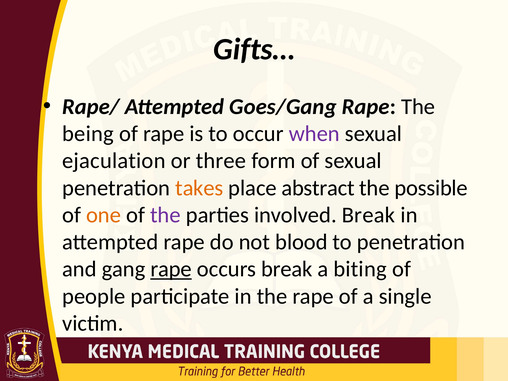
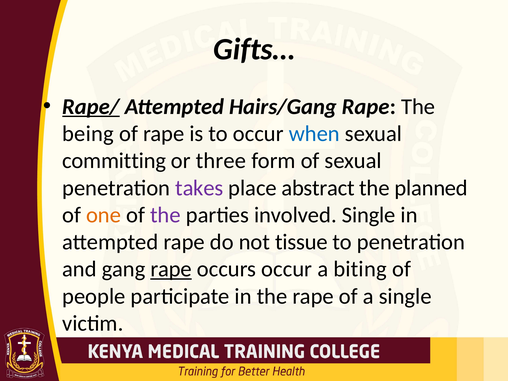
Rape/ underline: none -> present
Goes/Gang: Goes/Gang -> Hairs/Gang
when colour: purple -> blue
ejaculation: ejaculation -> committing
takes colour: orange -> purple
possible: possible -> planned
involved Break: Break -> Single
blood: blood -> tissue
occurs break: break -> occur
